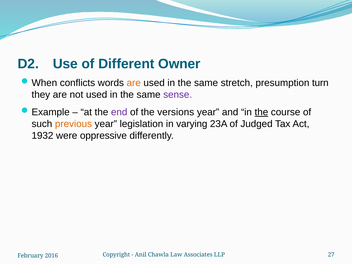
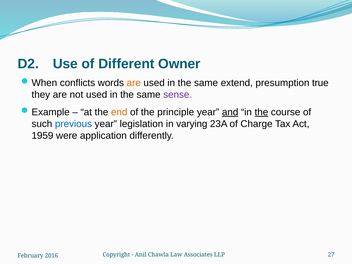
stretch: stretch -> extend
turn: turn -> true
end colour: purple -> orange
versions: versions -> principle
and underline: none -> present
previous colour: orange -> blue
Judged: Judged -> Charge
1932: 1932 -> 1959
oppressive: oppressive -> application
